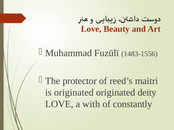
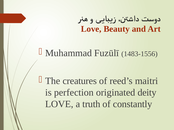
protector: protector -> creatures
is originated: originated -> perfection
with: with -> truth
